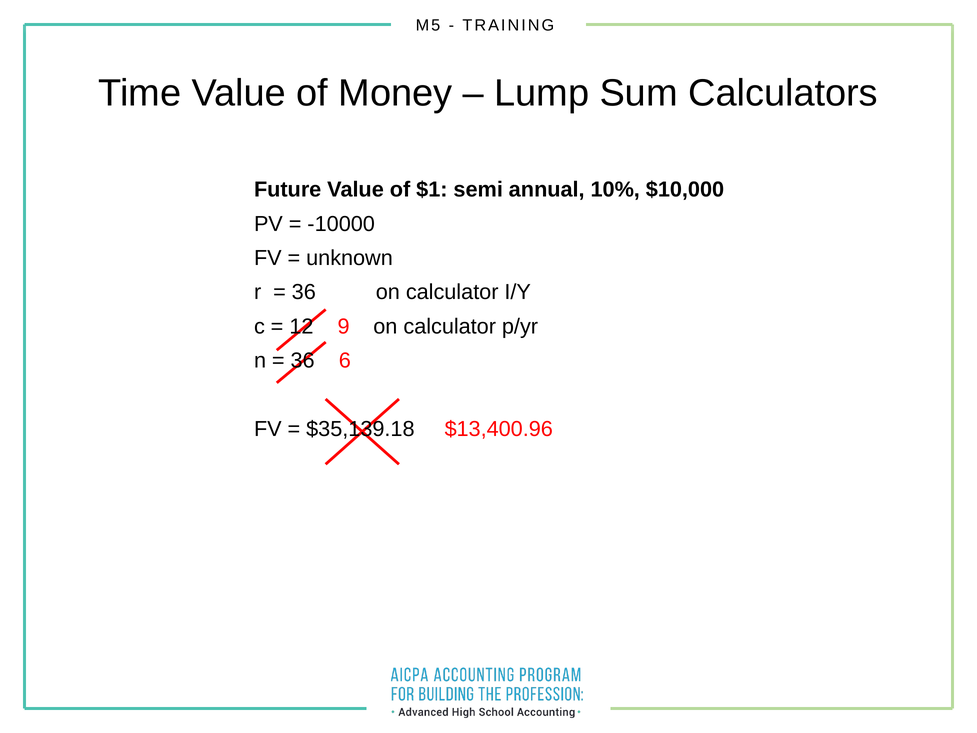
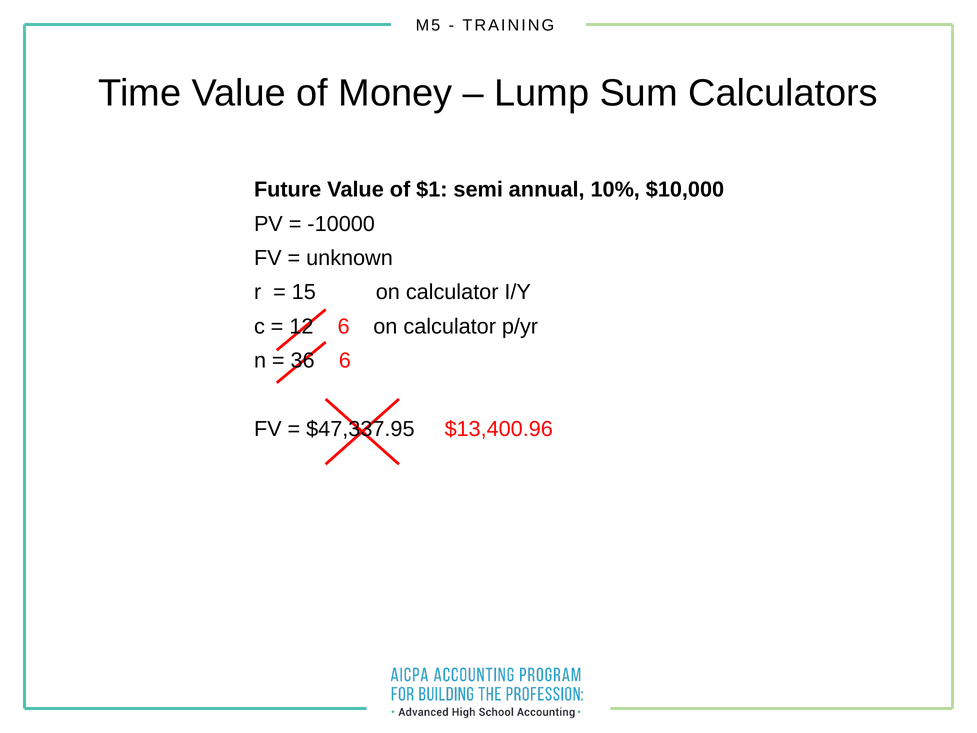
36 at (304, 292): 36 -> 15
12 9: 9 -> 6
$35,139.18: $35,139.18 -> $47,337.95
